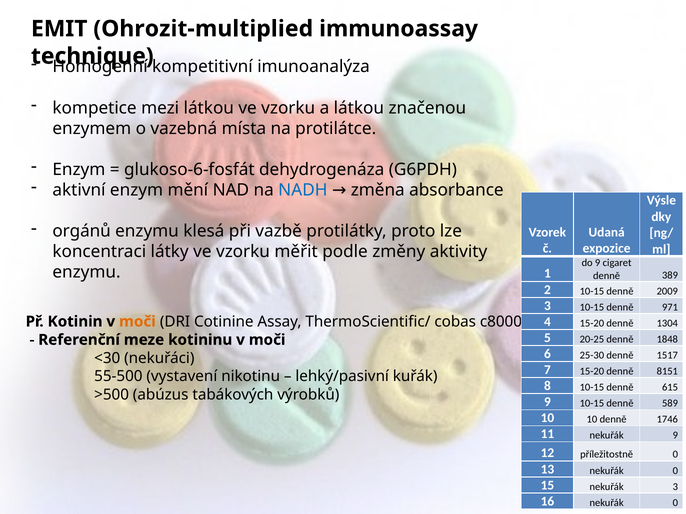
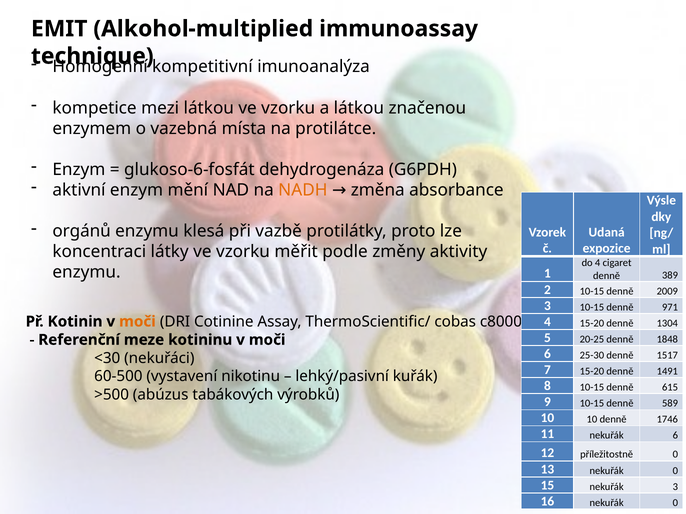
Ohrozit-multiplied: Ohrozit-multiplied -> Alkohol-multiplied
NADH colour: blue -> orange
do 9: 9 -> 4
8151: 8151 -> 1491
55-500: 55-500 -> 60-500
nekuřák 9: 9 -> 6
